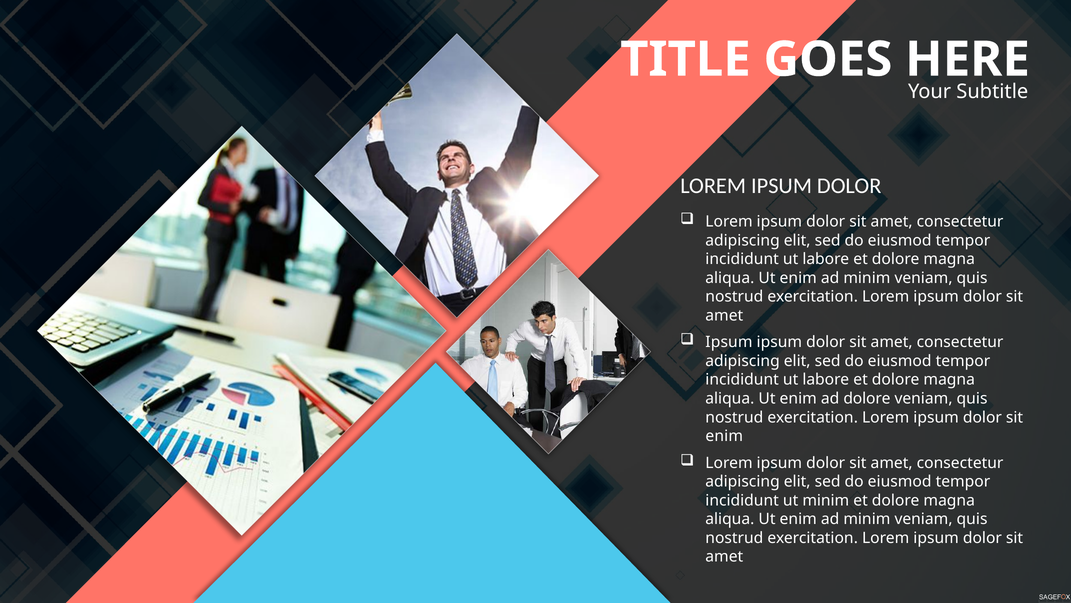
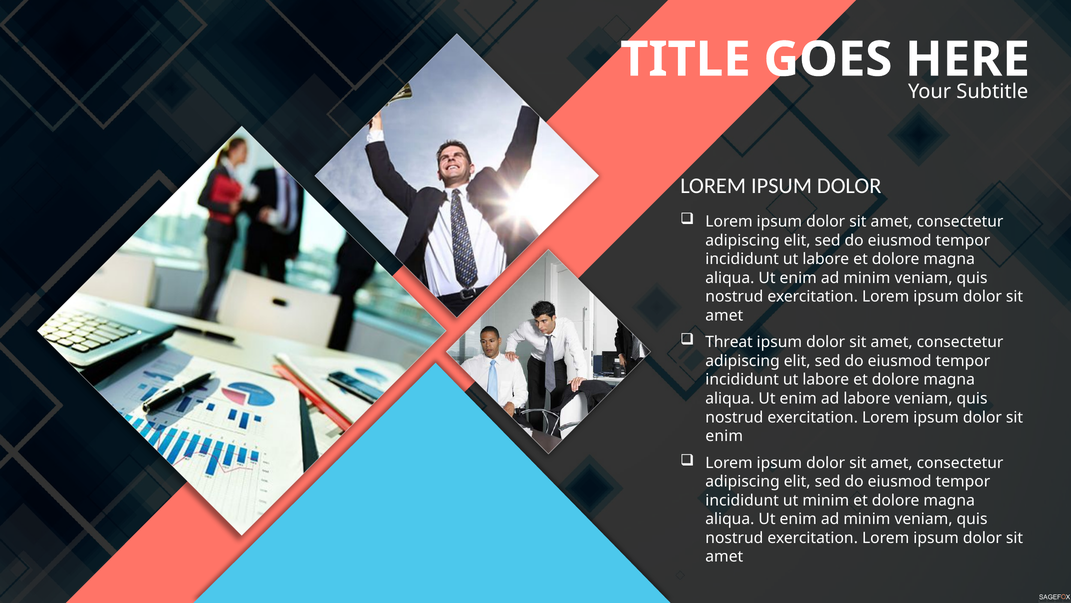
Ipsum at (729, 342): Ipsum -> Threat
ad dolore: dolore -> labore
